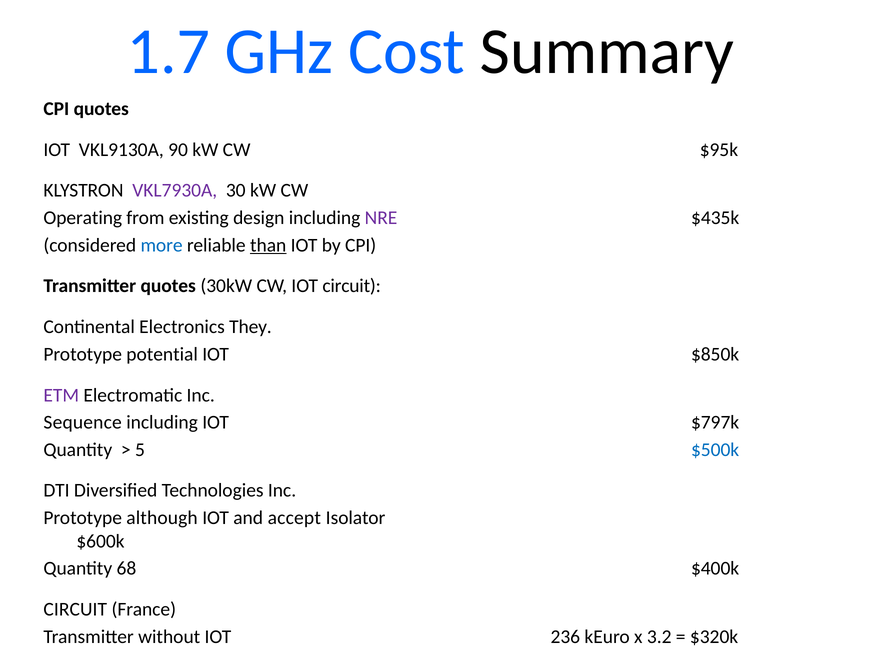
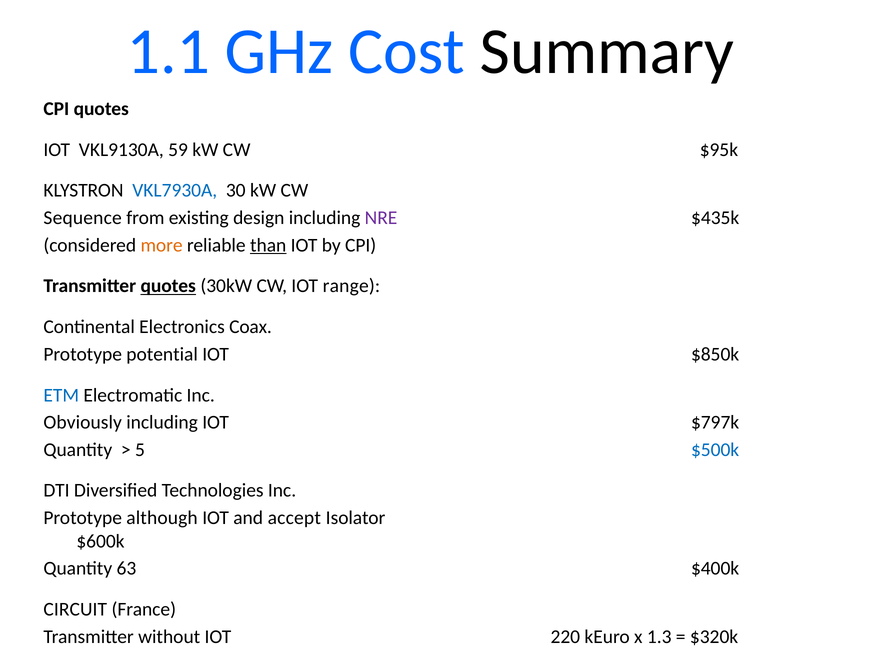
1.7: 1.7 -> 1.1
90: 90 -> 59
VKL7930A colour: purple -> blue
Operating: Operating -> Sequence
more colour: blue -> orange
quotes at (168, 286) underline: none -> present
IOT circuit: circuit -> range
They: They -> Coax
ETM colour: purple -> blue
Sequence: Sequence -> Obviously
68: 68 -> 63
236: 236 -> 220
3.2: 3.2 -> 1.3
